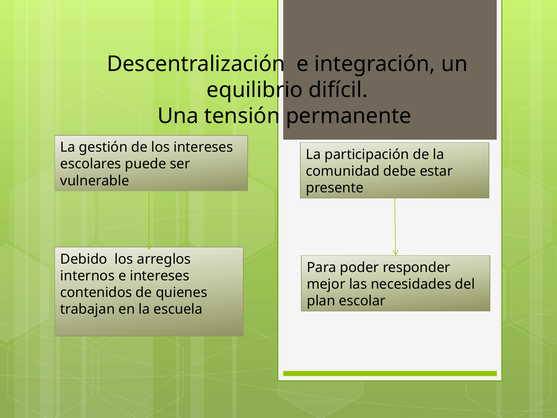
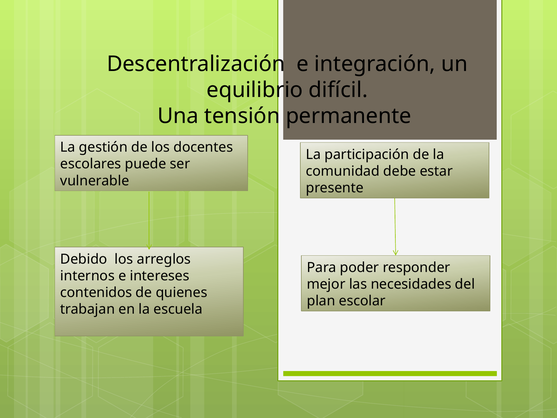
los intereses: intereses -> docentes
